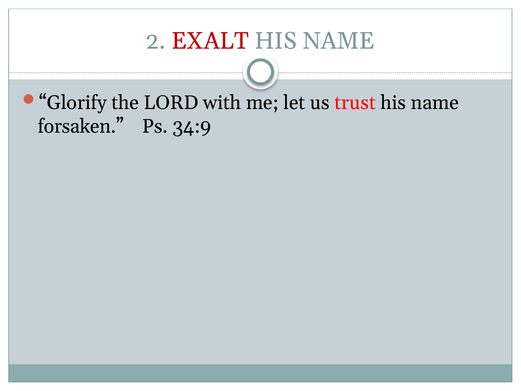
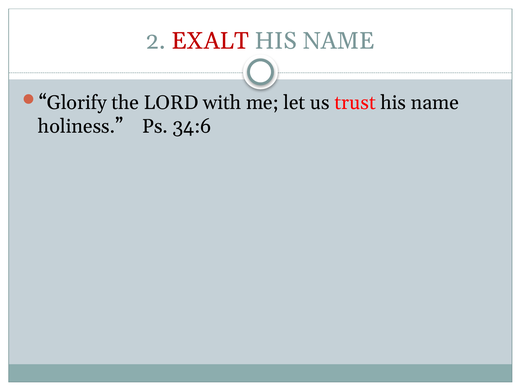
forsaken: forsaken -> holiness
34:9: 34:9 -> 34:6
